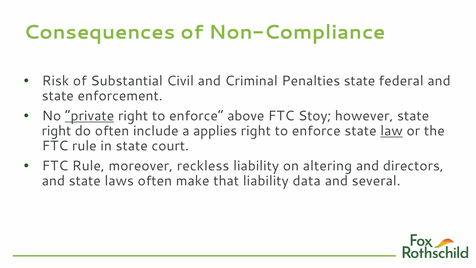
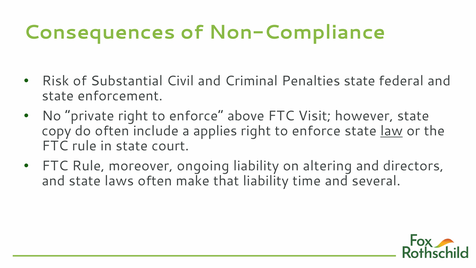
private underline: present -> none
Stoy: Stoy -> Visit
right at (56, 131): right -> copy
reckless: reckless -> ongoing
data: data -> time
